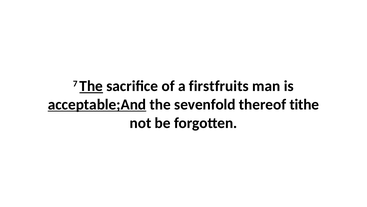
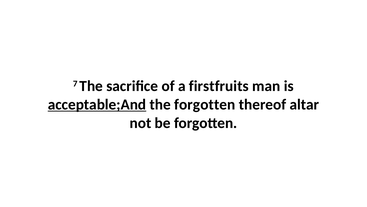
The at (91, 86) underline: present -> none
the sevenfold: sevenfold -> forgotten
tithe: tithe -> altar
